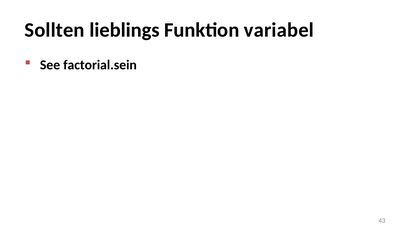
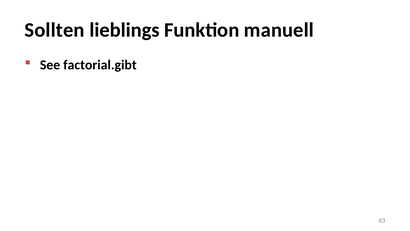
variabel: variabel -> manuell
factorial.sein: factorial.sein -> factorial.gibt
